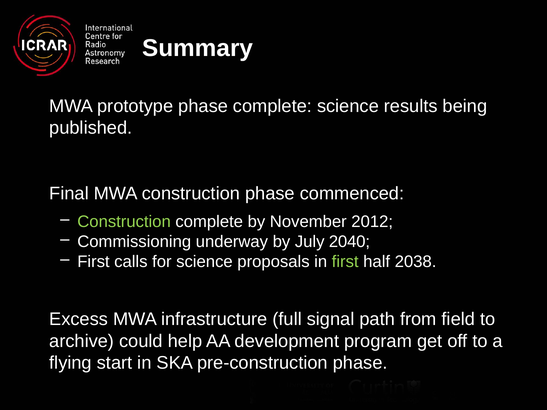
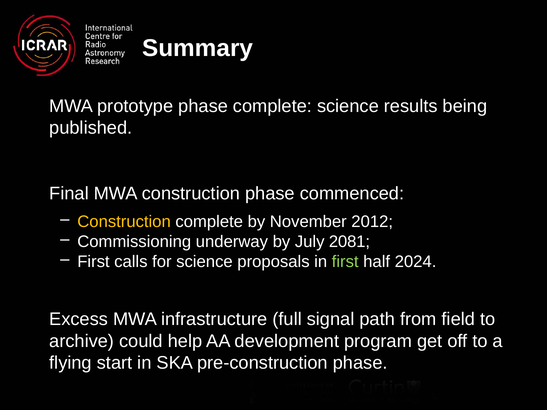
Construction at (124, 222) colour: light green -> yellow
2040: 2040 -> 2081
2038: 2038 -> 2024
